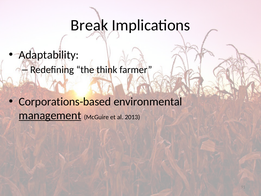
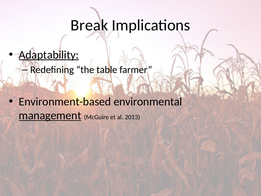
Adaptability underline: none -> present
think: think -> table
Corporations-based: Corporations-based -> Environment-based
